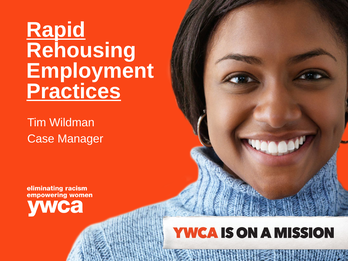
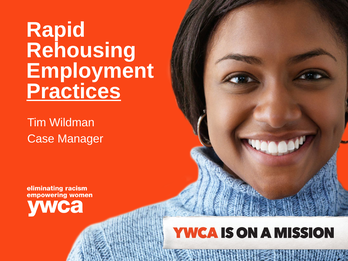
Rapid underline: present -> none
